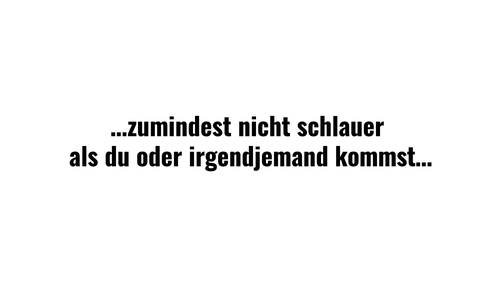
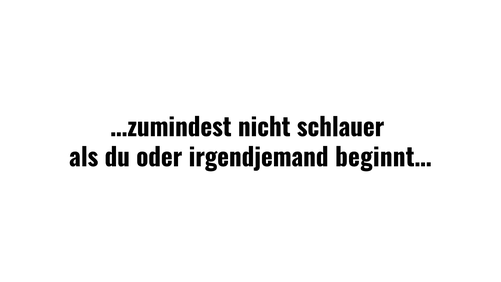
kommst…: kommst… -> beginnt…
